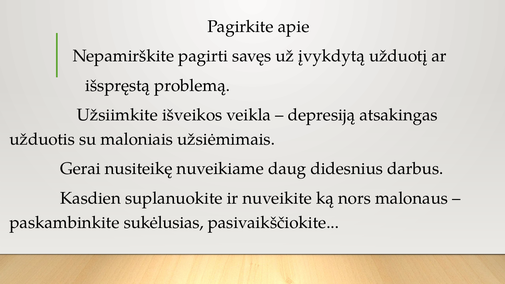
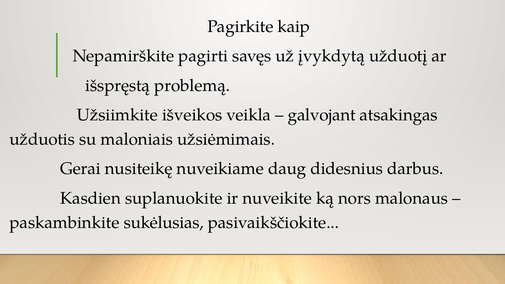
apie: apie -> kaip
depresiją: depresiją -> galvojant
